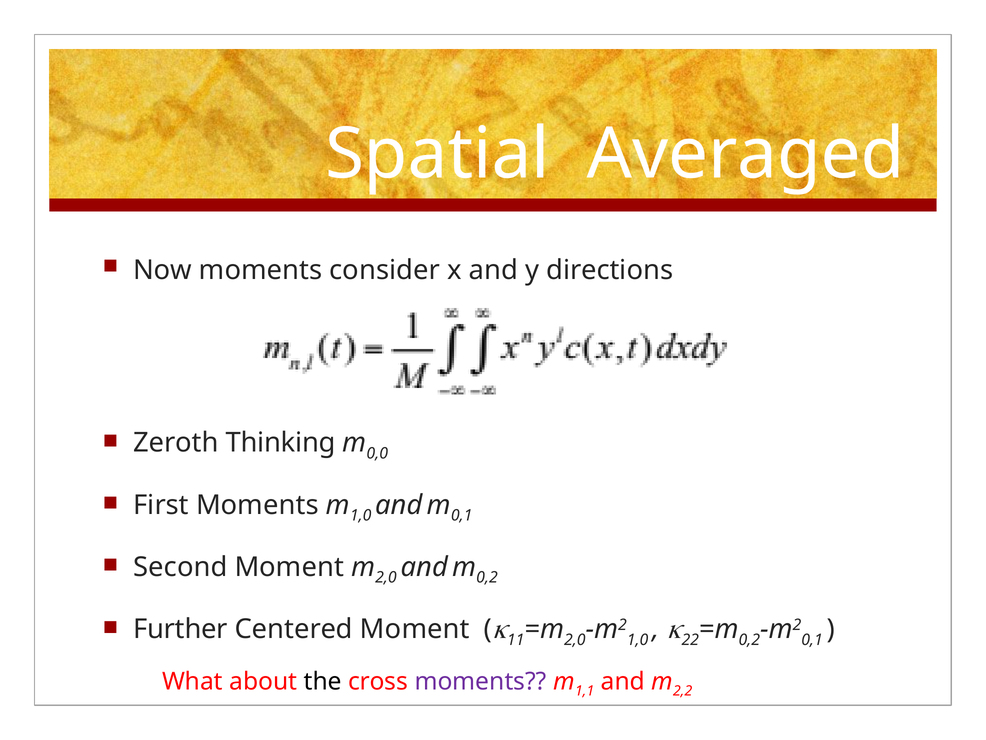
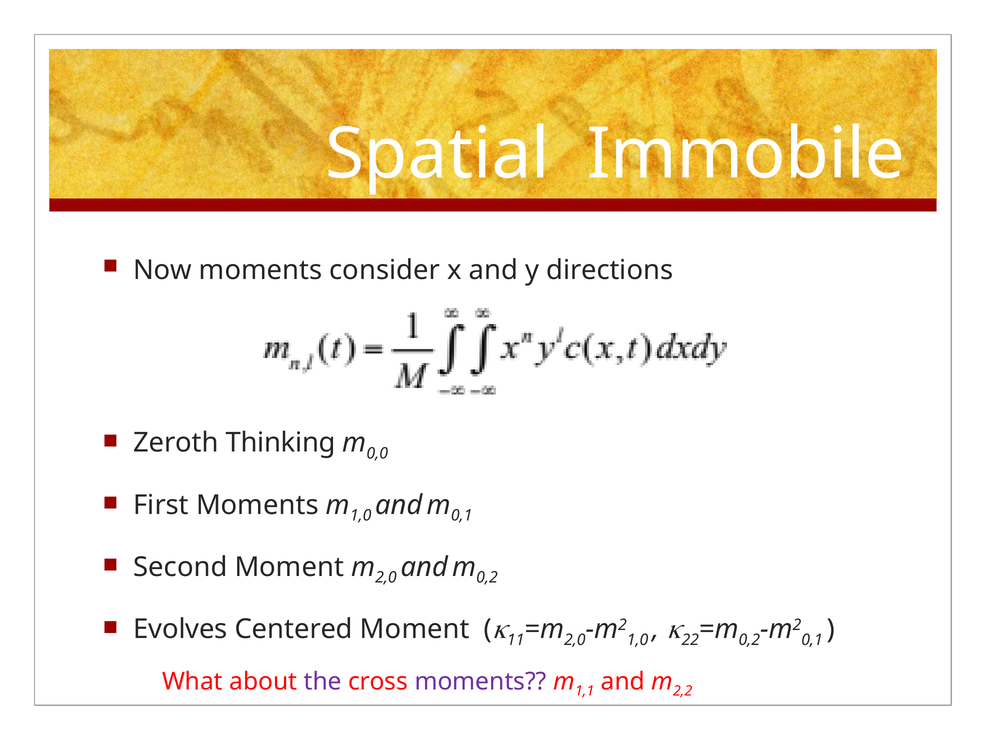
Averaged: Averaged -> Immobile
Further: Further -> Evolves
the colour: black -> purple
